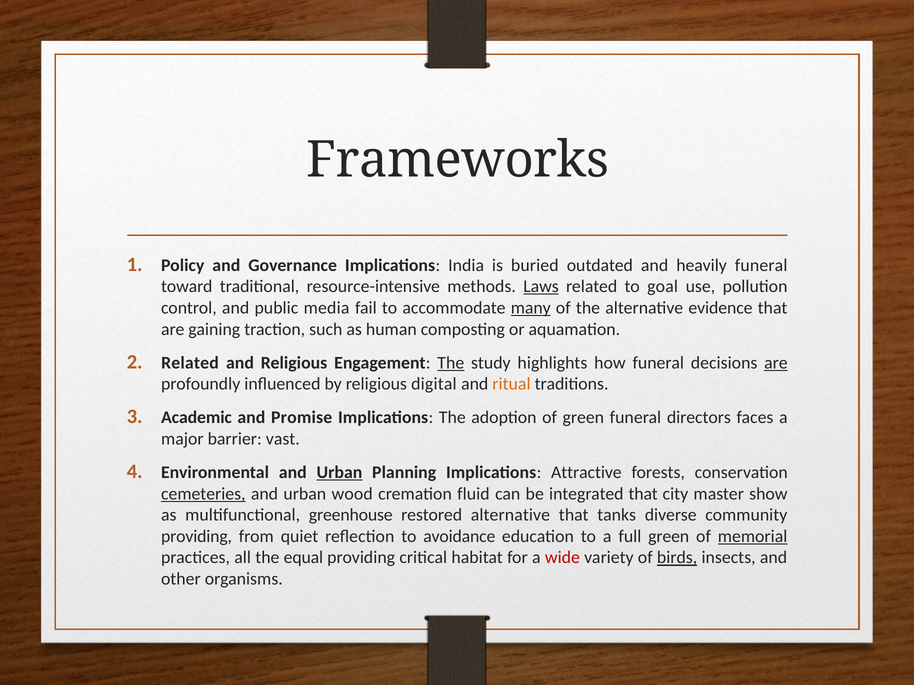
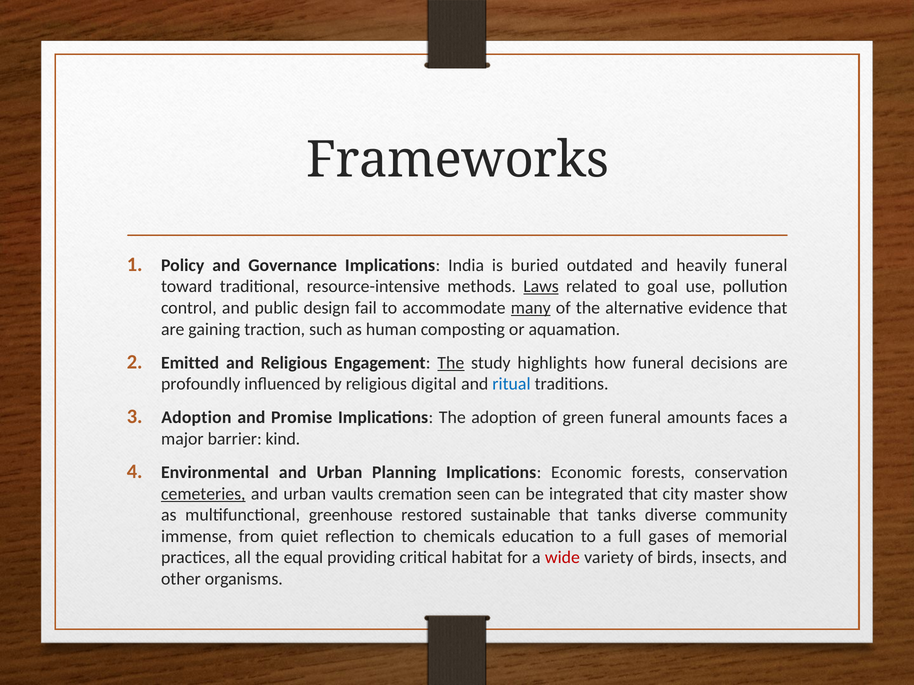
media: media -> design
Related at (190, 363): Related -> Emitted
are at (776, 363) underline: present -> none
ritual colour: orange -> blue
Academic at (196, 418): Academic -> Adoption
directors: directors -> amounts
vast: vast -> kind
Urban at (339, 473) underline: present -> none
Attractive: Attractive -> Economic
wood: wood -> vaults
fluid: fluid -> seen
restored alternative: alternative -> sustainable
providing at (197, 537): providing -> immense
avoidance: avoidance -> chemicals
full green: green -> gases
memorial underline: present -> none
birds underline: present -> none
